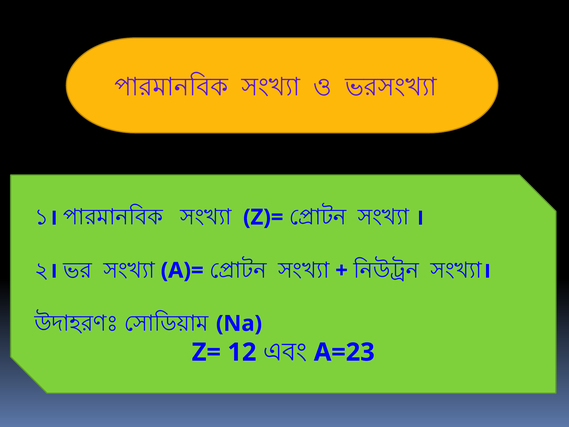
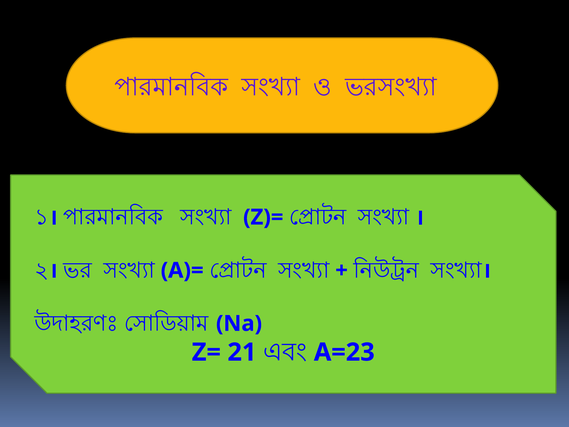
12: 12 -> 21
